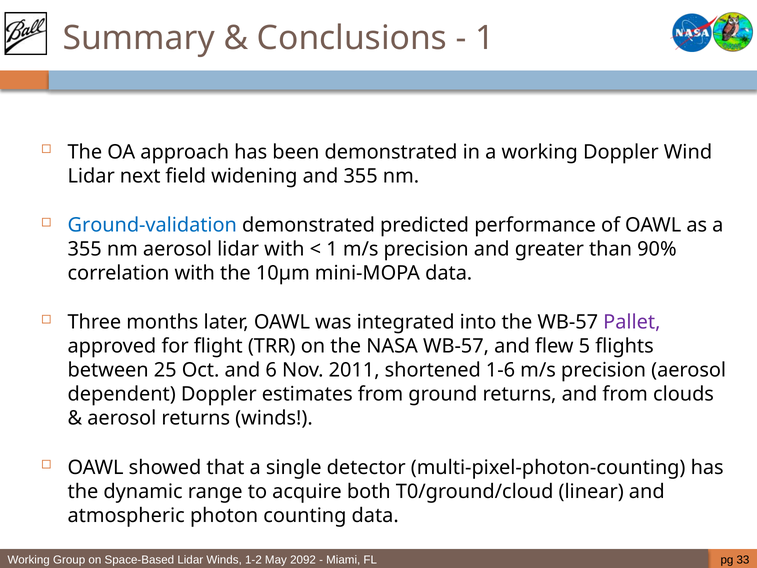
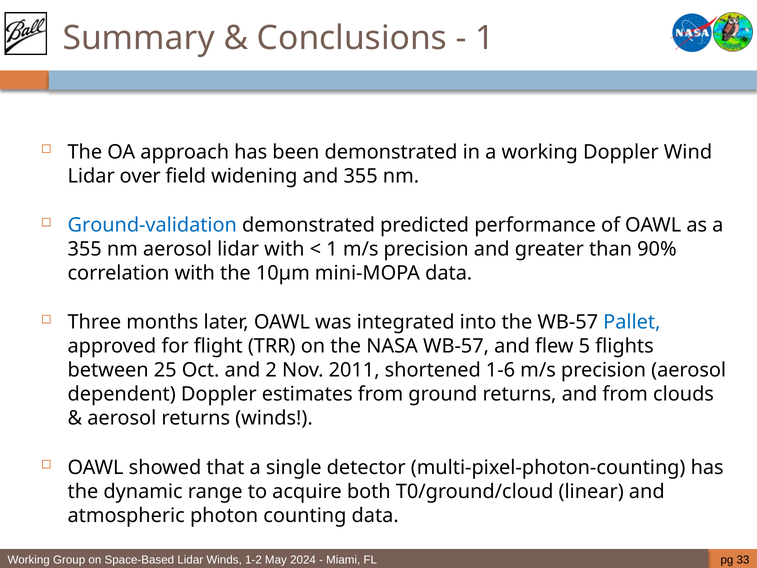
next: next -> over
Pallet colour: purple -> blue
6: 6 -> 2
2092: 2092 -> 2024
